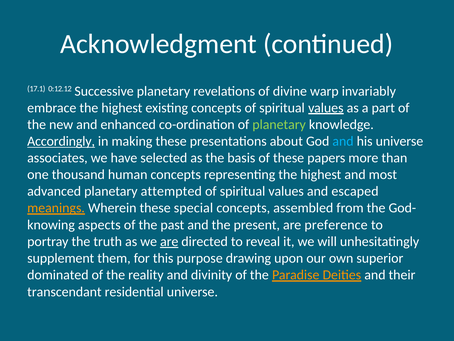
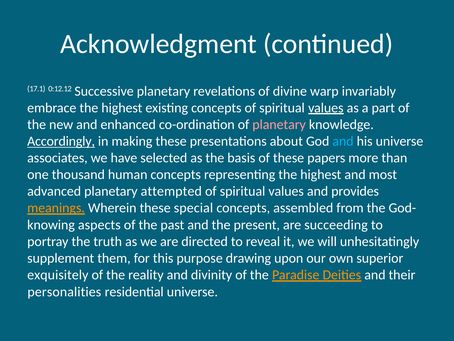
planetary at (279, 125) colour: light green -> pink
escaped: escaped -> provides
preference: preference -> succeeding
are at (169, 241) underline: present -> none
dominated: dominated -> exquisitely
transcendant: transcendant -> personalities
